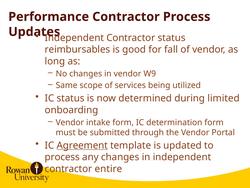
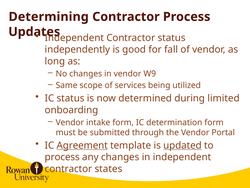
Performance: Performance -> Determining
reimbursables: reimbursables -> independently
updated underline: none -> present
entire: entire -> states
